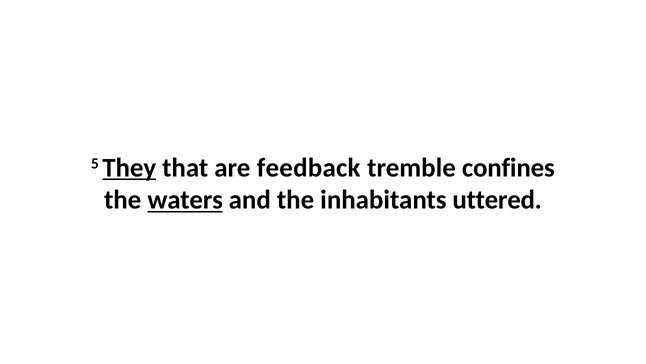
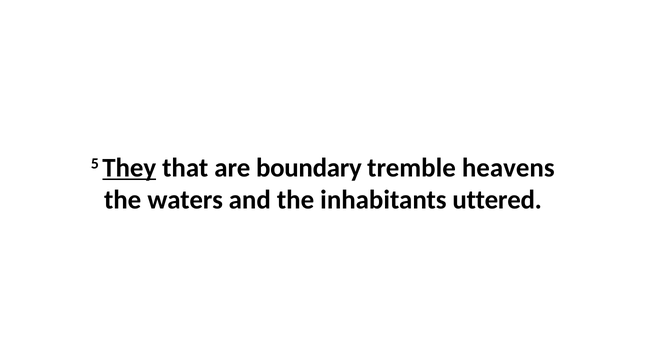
feedback: feedback -> boundary
confines: confines -> heavens
waters underline: present -> none
